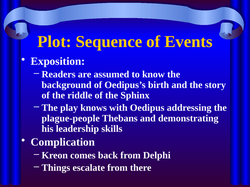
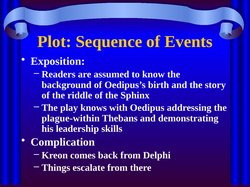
plague-people: plague-people -> plague-within
